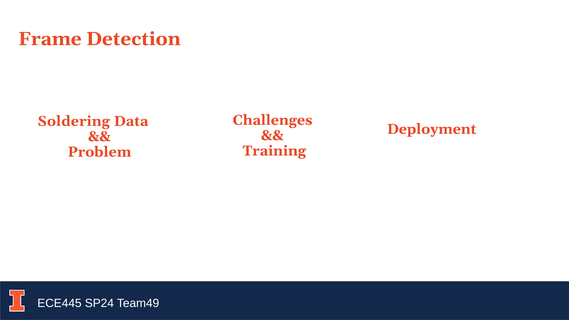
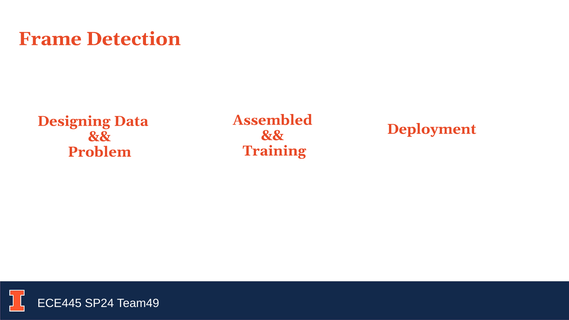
Challenges: Challenges -> Assembled
Soldering: Soldering -> Designing
